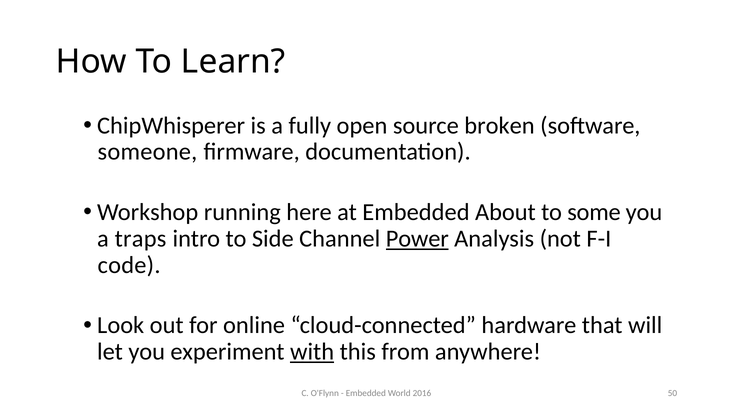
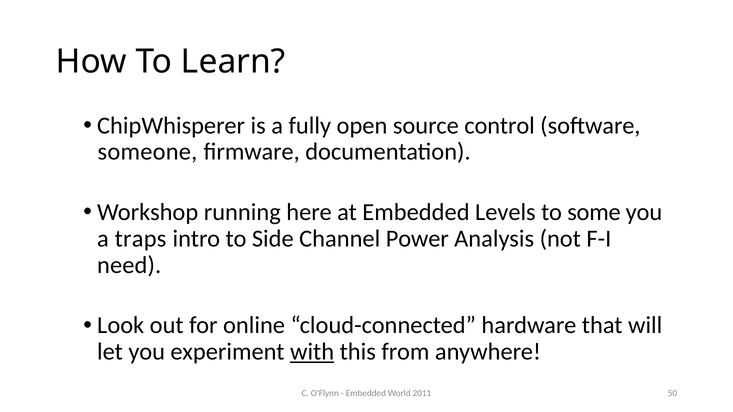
broken: broken -> control
About: About -> Levels
Power underline: present -> none
code: code -> need
2016: 2016 -> 2011
